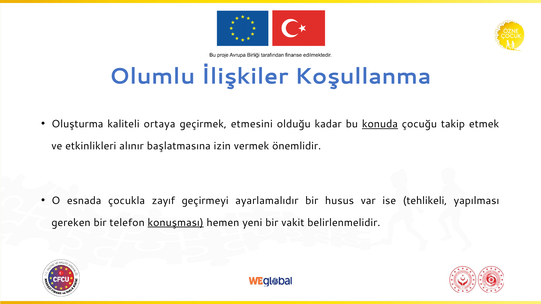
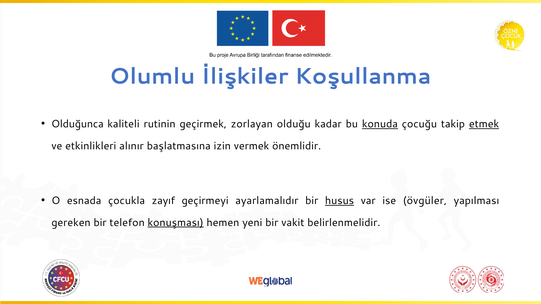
Oluşturma: Oluşturma -> Olduğunca
ortaya: ortaya -> rutinin
etmesini: etmesini -> zorlayan
etmek underline: none -> present
husus underline: none -> present
tehlikeli: tehlikeli -> övgüler
